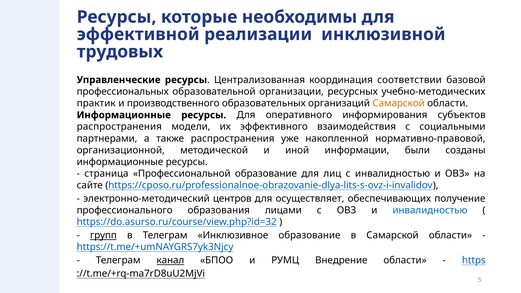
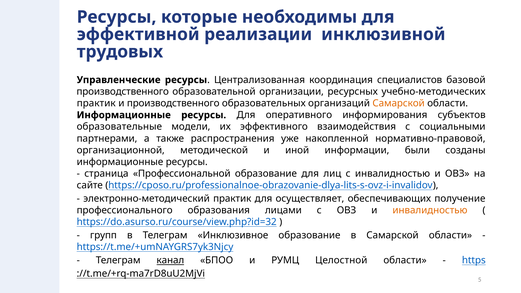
соответствии: соответствии -> специалистов
профессиональных at (123, 92): профессиональных -> производственного
распространения at (119, 127): распространения -> образовательные
электронно-методический центров: центров -> практик
инвалидностью at (430, 210) colour: blue -> orange
групп underline: present -> none
Внедрение: Внедрение -> Целостной
